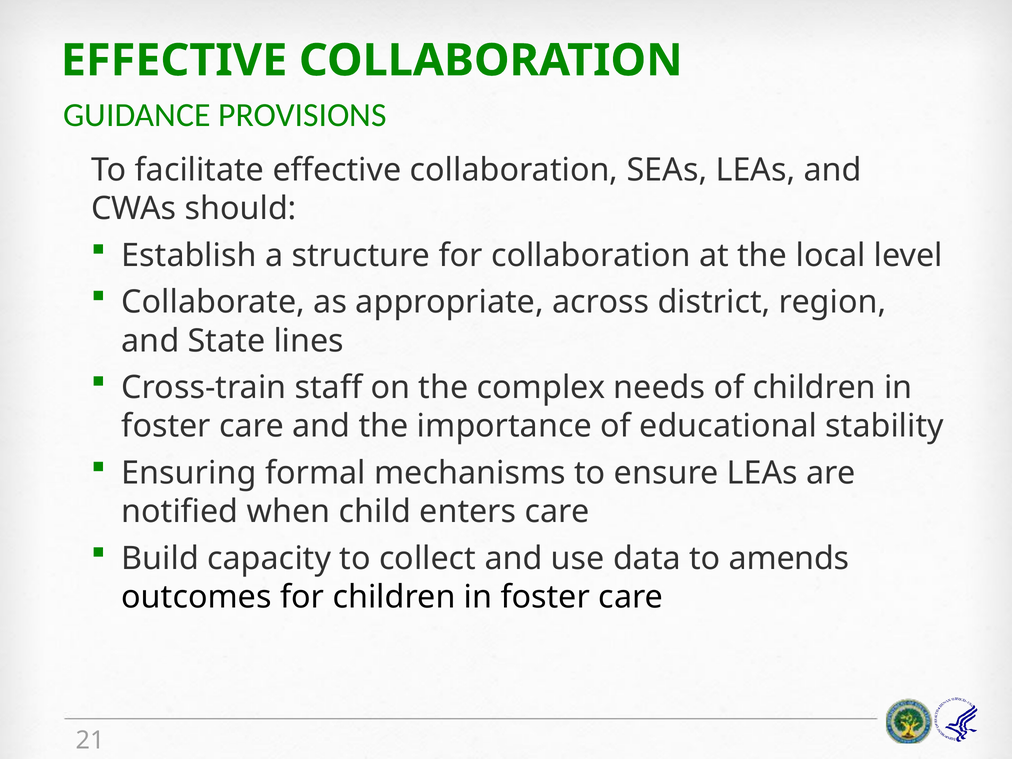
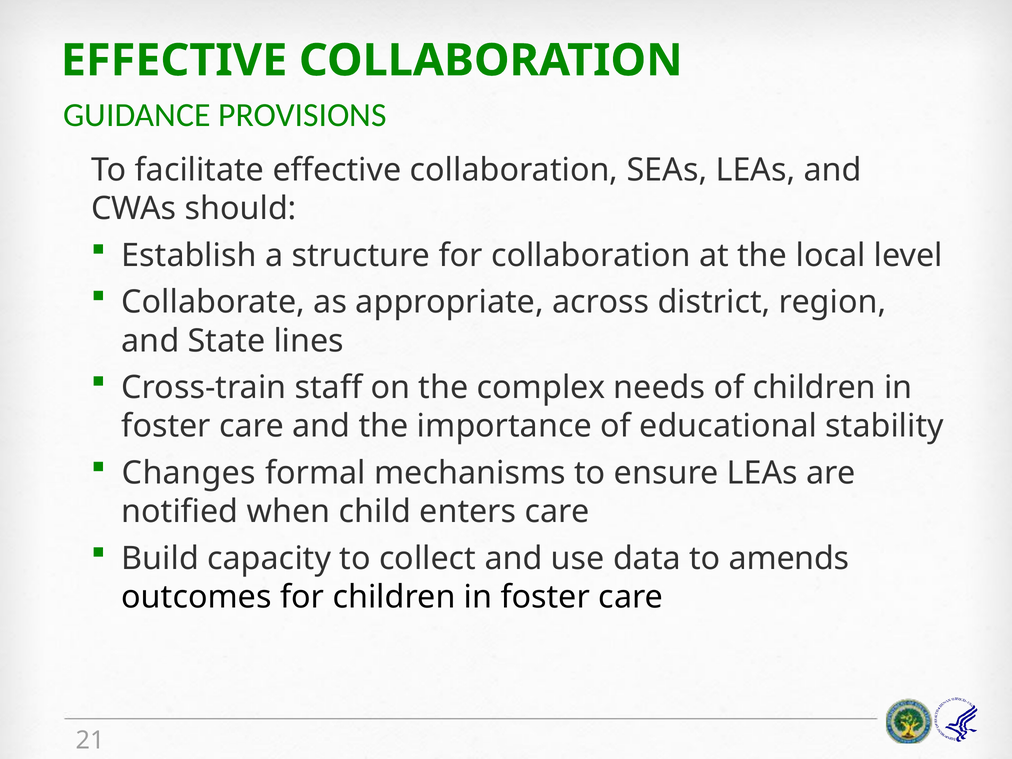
Ensuring: Ensuring -> Changes
